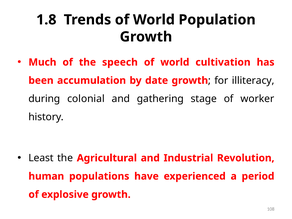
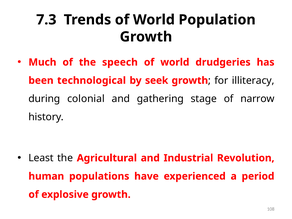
1.8: 1.8 -> 7.3
cultivation: cultivation -> drudgeries
accumulation: accumulation -> technological
date: date -> seek
worker: worker -> narrow
